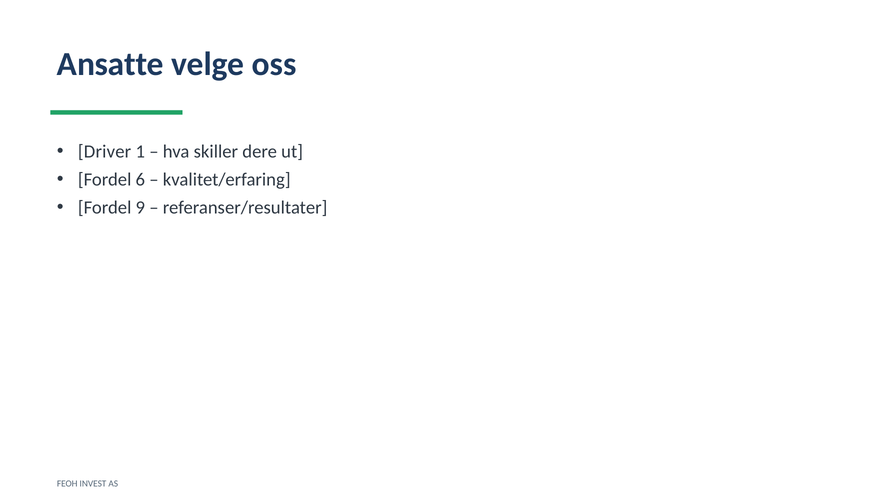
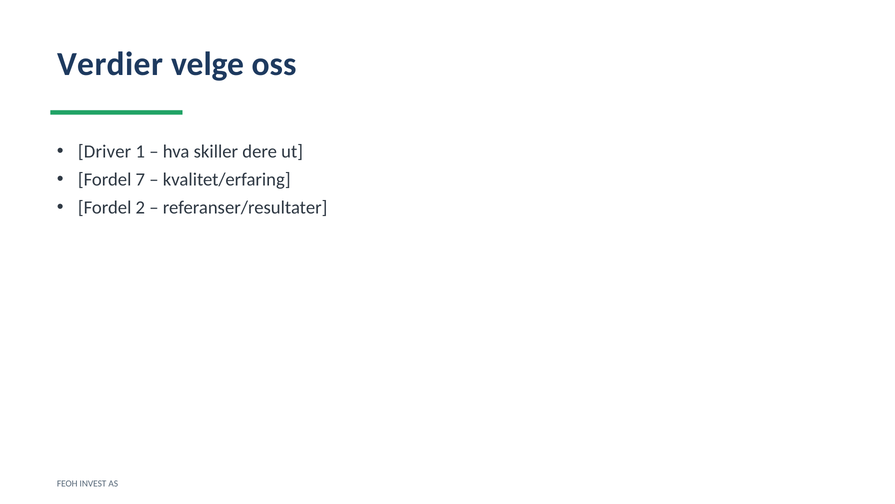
Ansatte: Ansatte -> Verdier
6: 6 -> 7
9: 9 -> 2
